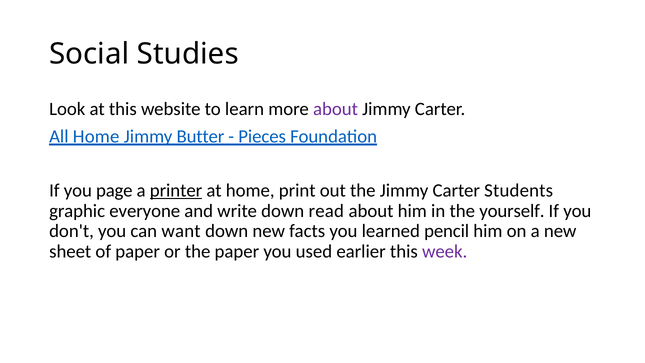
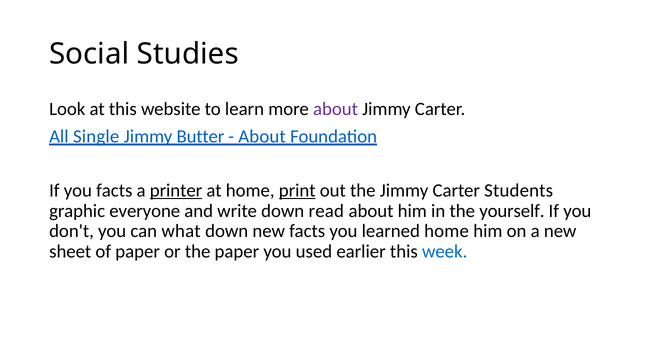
All Home: Home -> Single
Pieces at (262, 136): Pieces -> About
you page: page -> facts
print underline: none -> present
want: want -> what
learned pencil: pencil -> home
week colour: purple -> blue
